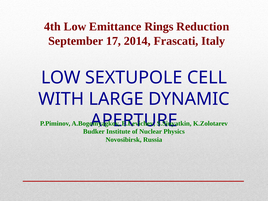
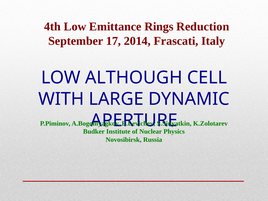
SEXTUPOLE: SEXTUPOLE -> ALTHOUGH
